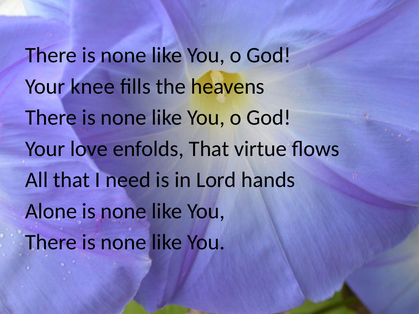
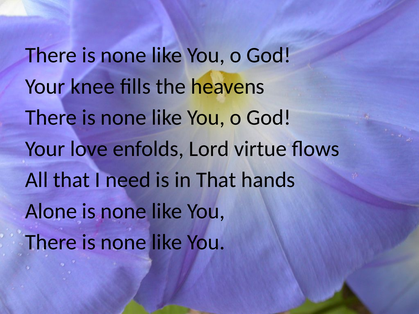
enfolds That: That -> Lord
in Lord: Lord -> That
